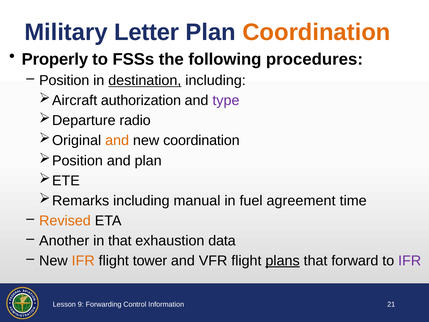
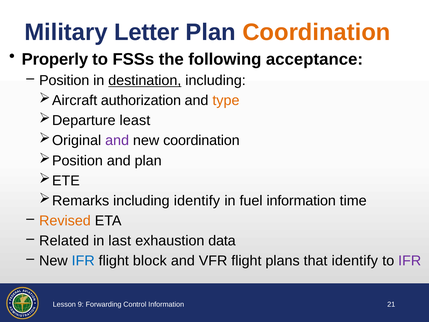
procedures: procedures -> acceptance
type colour: purple -> orange
radio: radio -> least
and at (117, 140) colour: orange -> purple
including manual: manual -> identify
fuel agreement: agreement -> information
Another: Another -> Related
in that: that -> last
IFR at (83, 261) colour: orange -> blue
tower: tower -> block
plans underline: present -> none
that forward: forward -> identify
